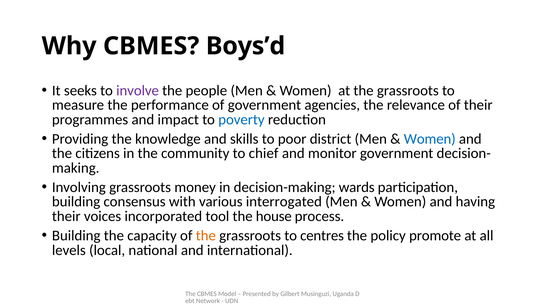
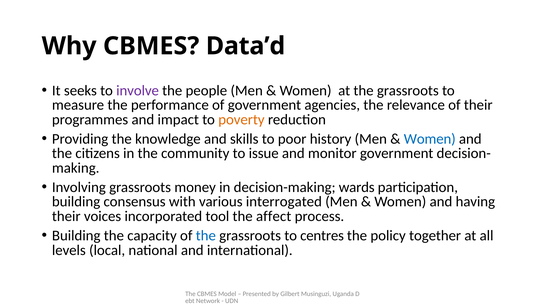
Boys’d: Boys’d -> Data’d
poverty colour: blue -> orange
district: district -> history
chief: chief -> issue
house: house -> affect
the at (206, 235) colour: orange -> blue
promote: promote -> together
